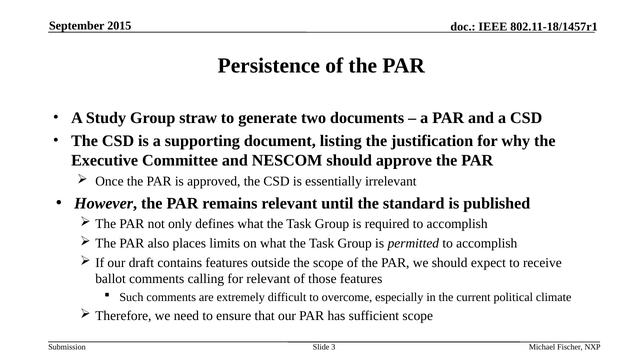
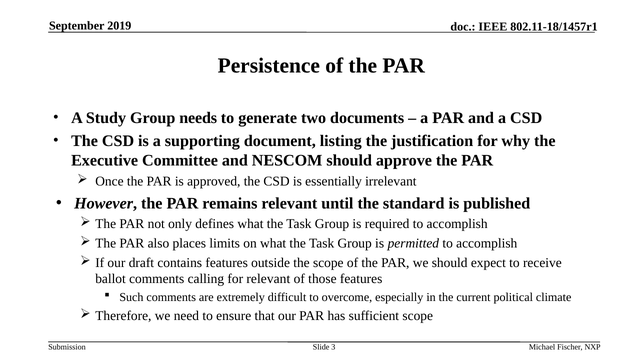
2015: 2015 -> 2019
straw: straw -> needs
